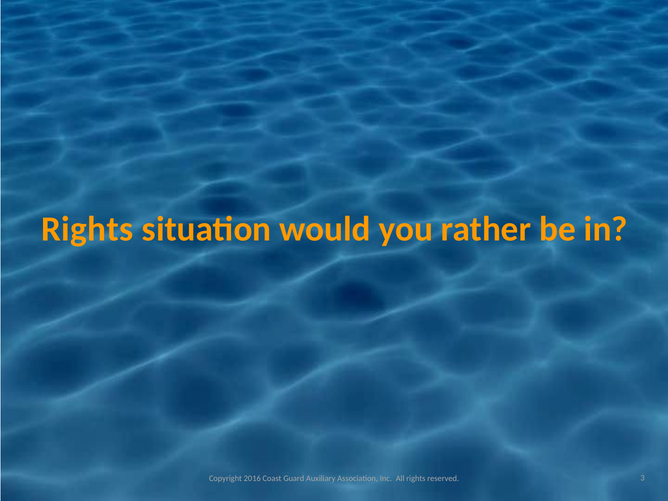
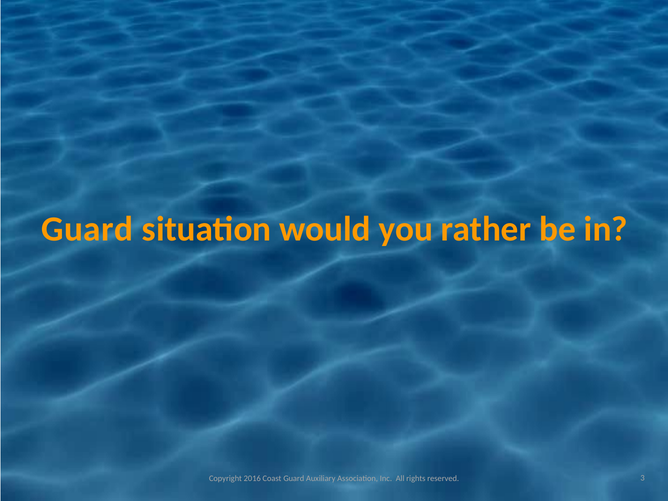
Rights at (87, 229): Rights -> Guard
